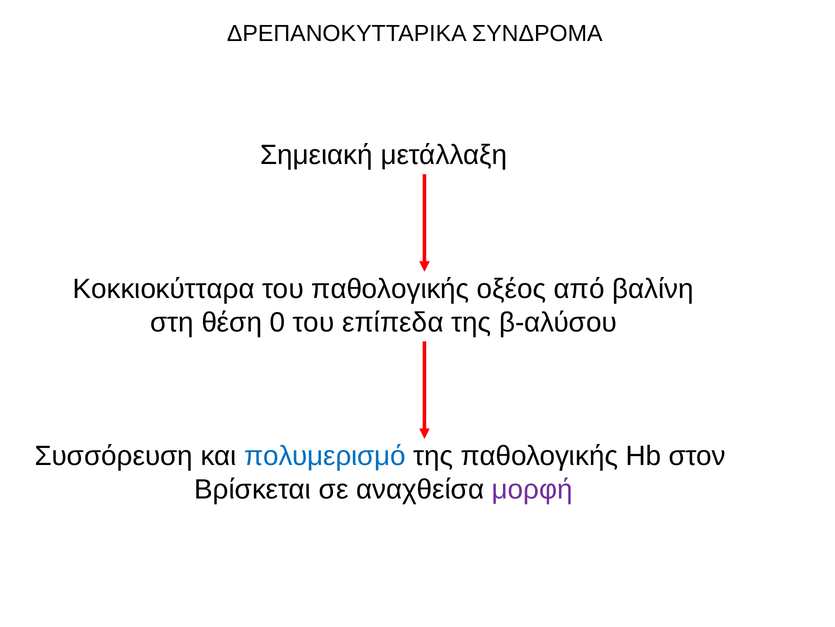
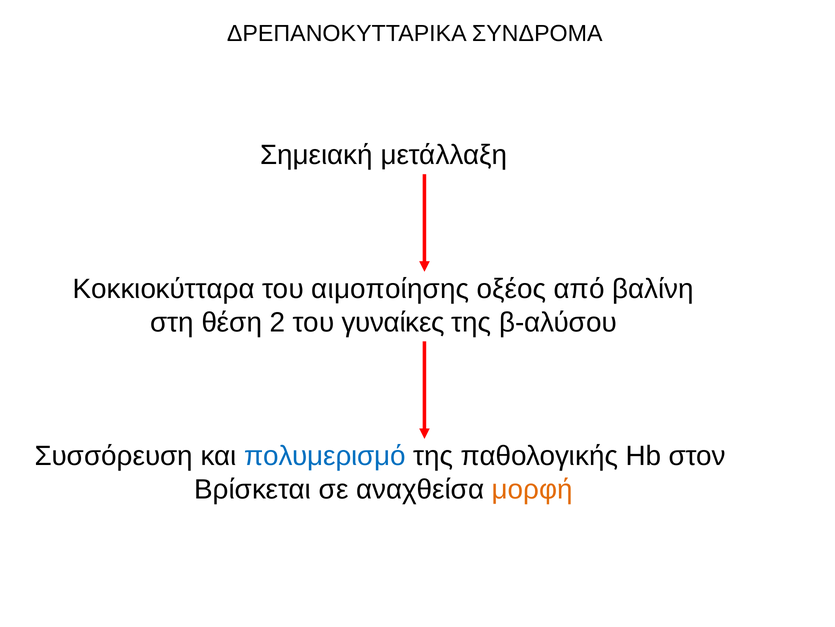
του παθολογικής: παθολογικής -> αιμοποίησης
0: 0 -> 2
επίπεδα: επίπεδα -> γυναίκες
μορφή colour: purple -> orange
